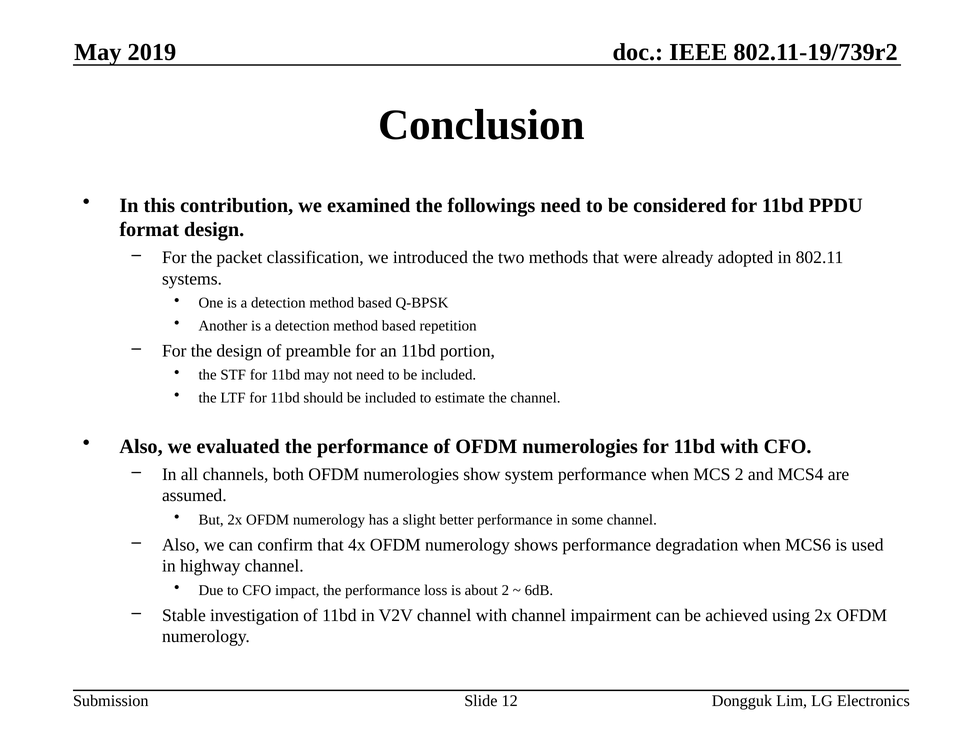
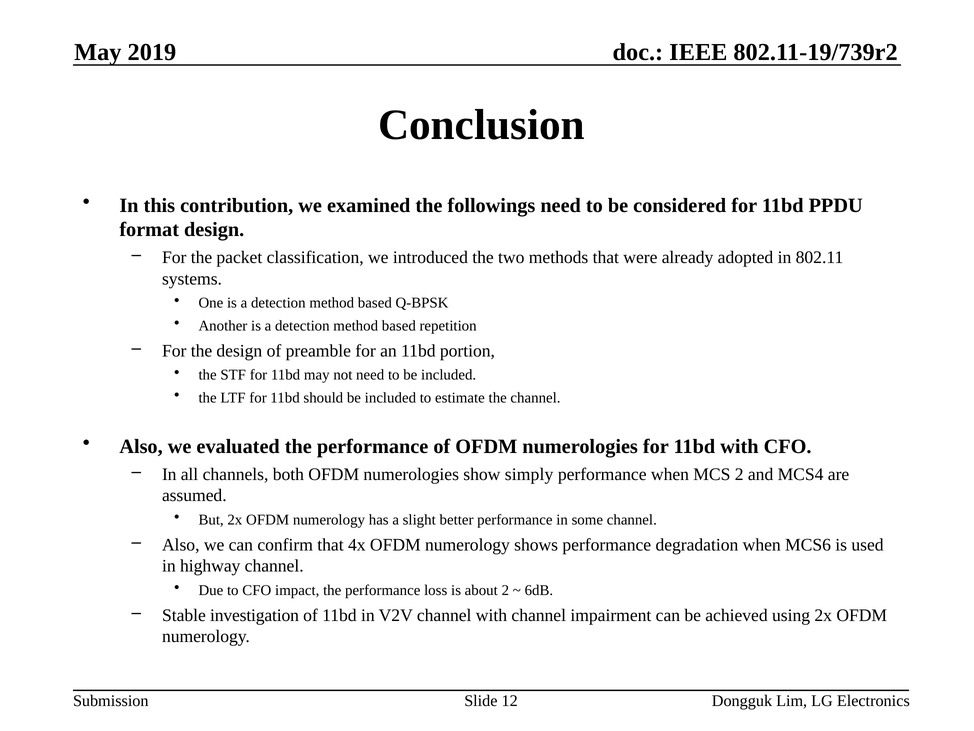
system: system -> simply
